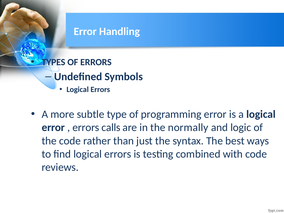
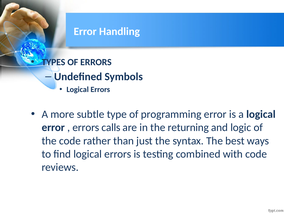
normally: normally -> returning
